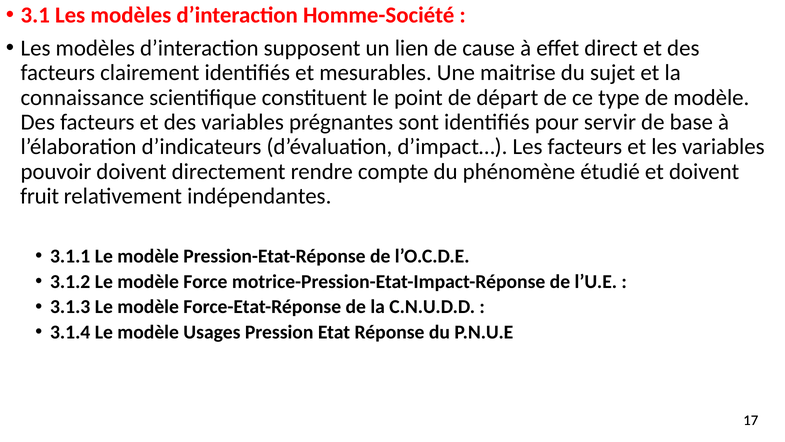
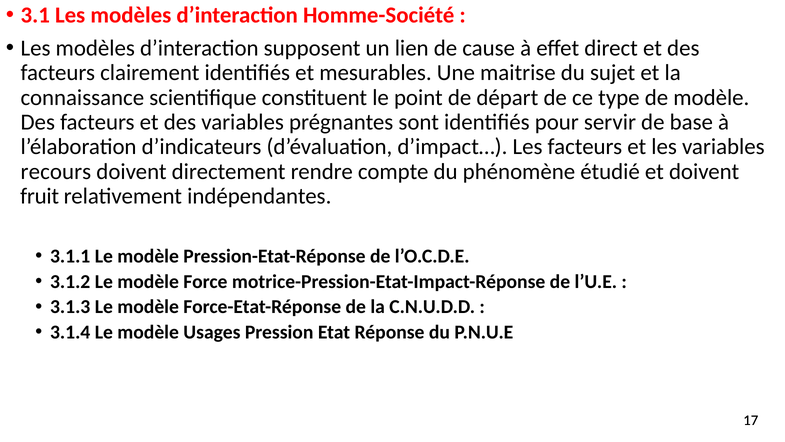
pouvoir: pouvoir -> recours
